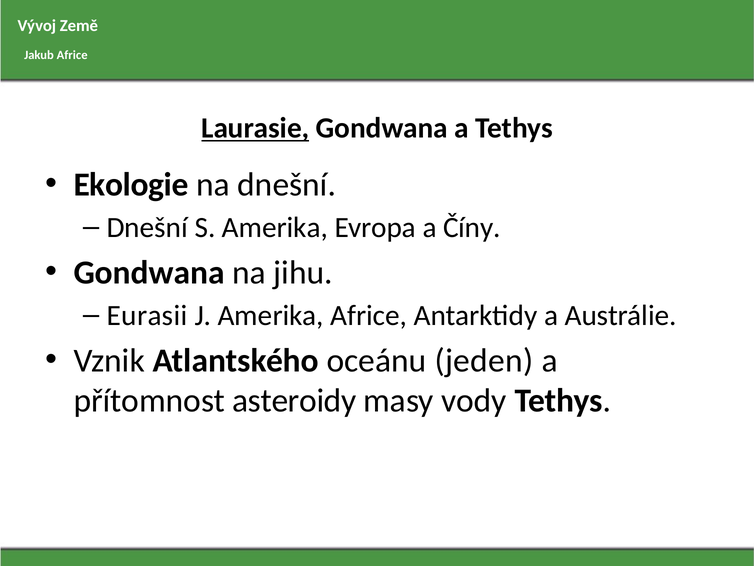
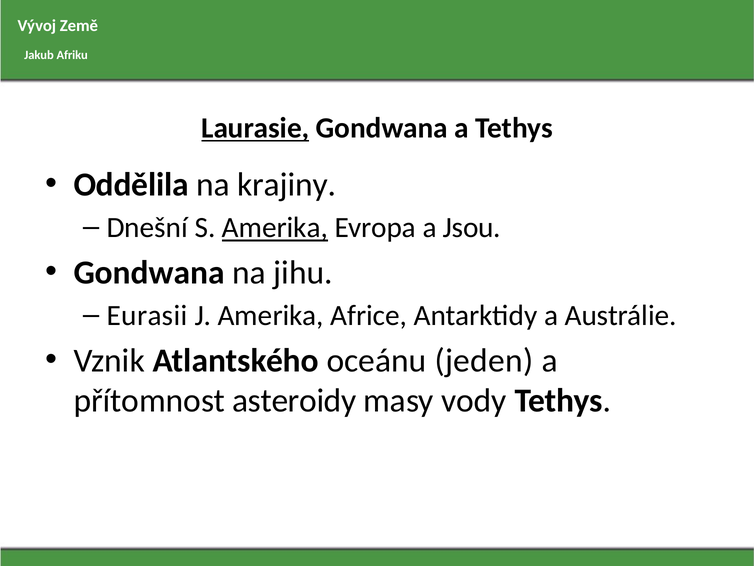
Jakub Africe: Africe -> Afriku
Ekologie: Ekologie -> Oddělila
na dnešní: dnešní -> krajiny
Amerika at (275, 228) underline: none -> present
Číny: Číny -> Jsou
